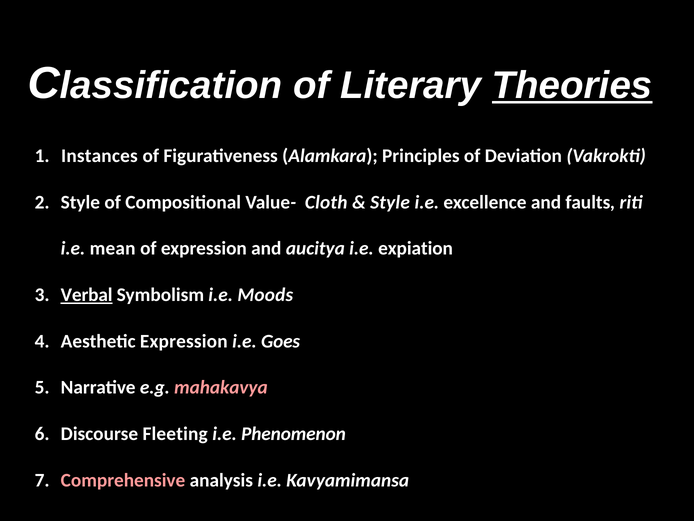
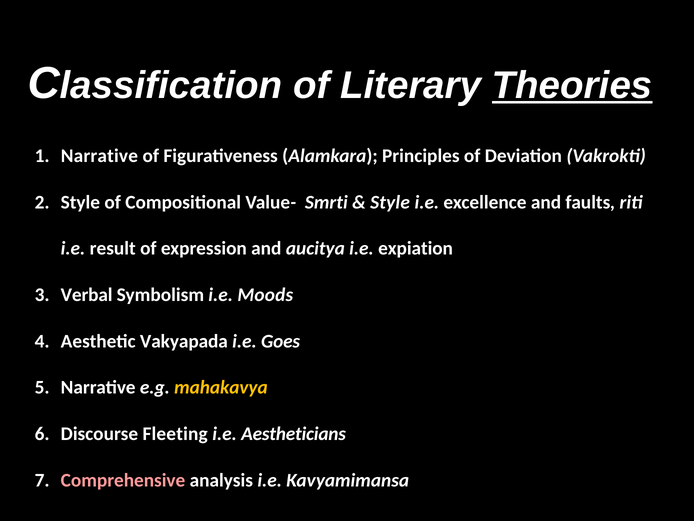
Instances at (99, 156): Instances -> Narrative
Cloth: Cloth -> Smrti
mean: mean -> result
Verbal underline: present -> none
Aesthetic Expression: Expression -> Vakyapada
mahakavya colour: pink -> yellow
Phenomenon: Phenomenon -> Aestheticians
